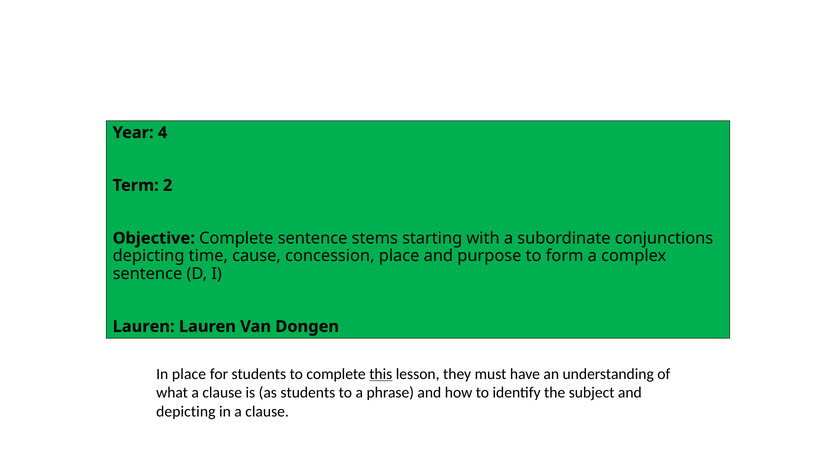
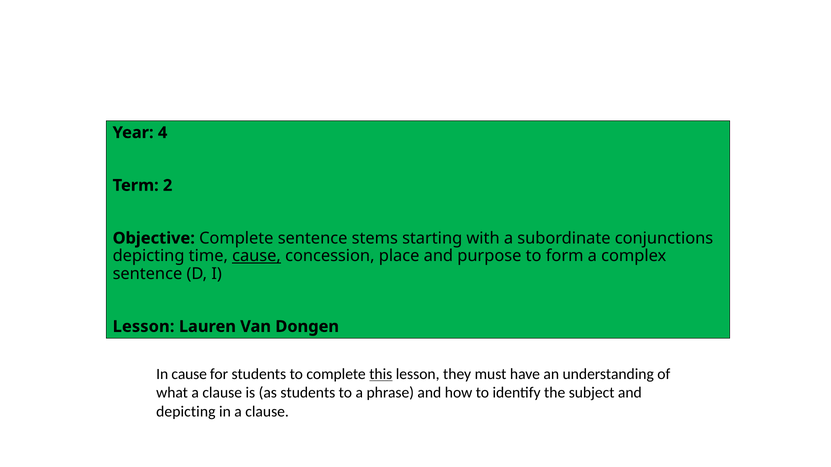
cause at (257, 256) underline: none -> present
Lauren at (144, 327): Lauren -> Lesson
In place: place -> cause
